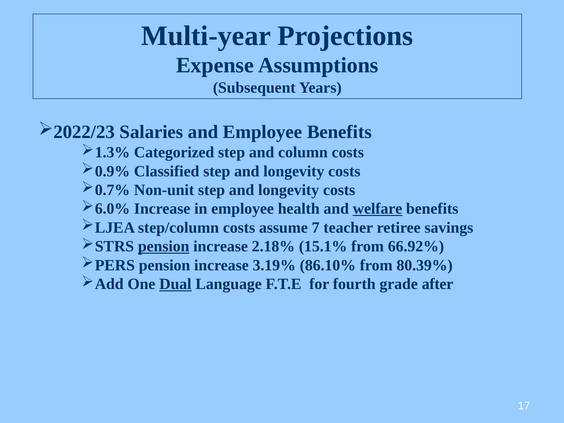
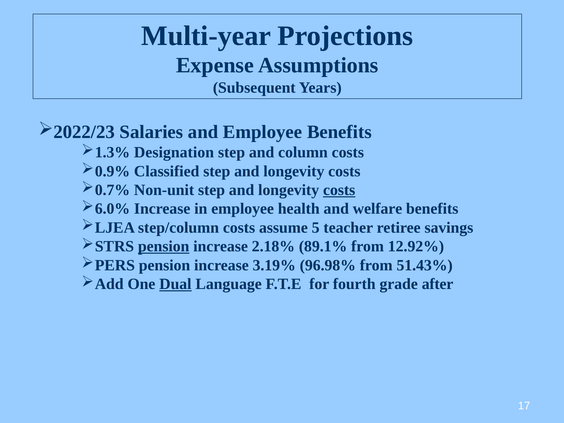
Categorized: Categorized -> Designation
costs at (339, 190) underline: none -> present
welfare underline: present -> none
7: 7 -> 5
15.1%: 15.1% -> 89.1%
66.92%: 66.92% -> 12.92%
86.10%: 86.10% -> 96.98%
80.39%: 80.39% -> 51.43%
